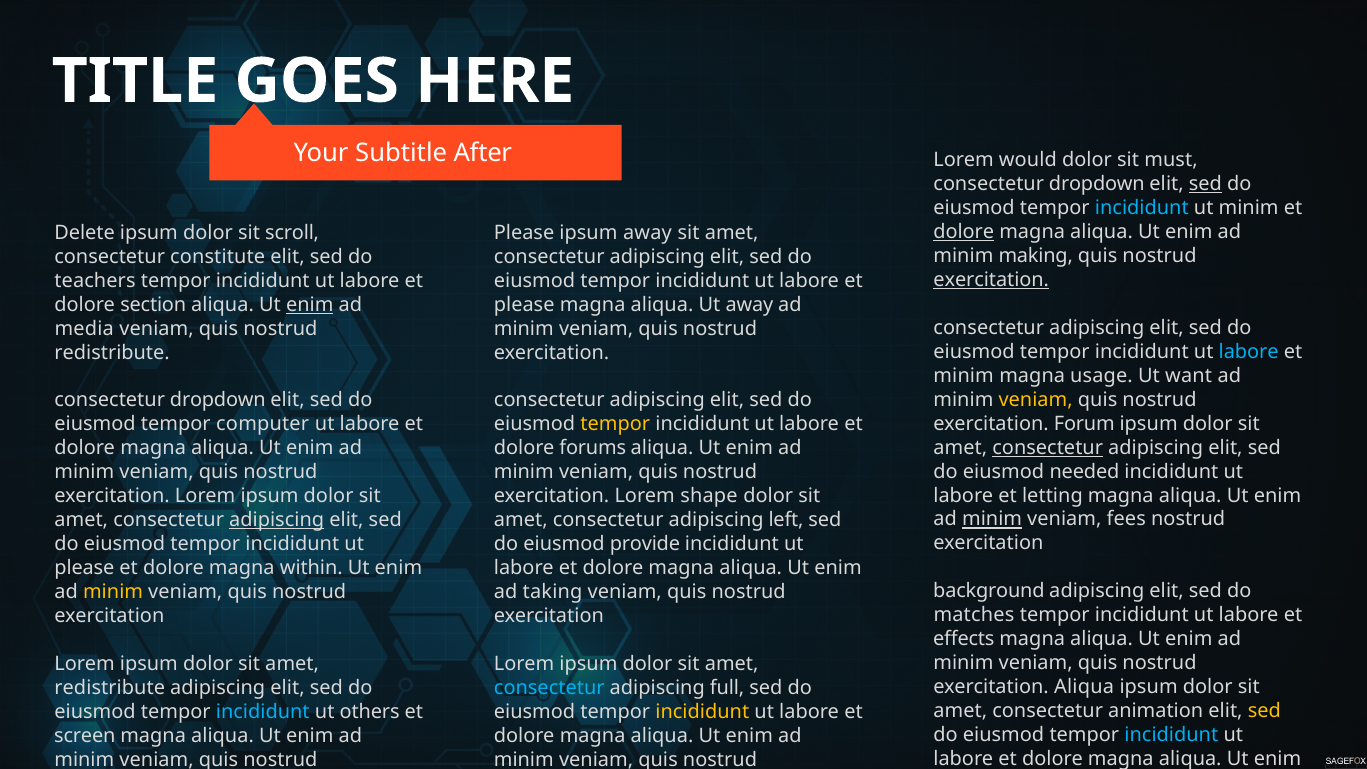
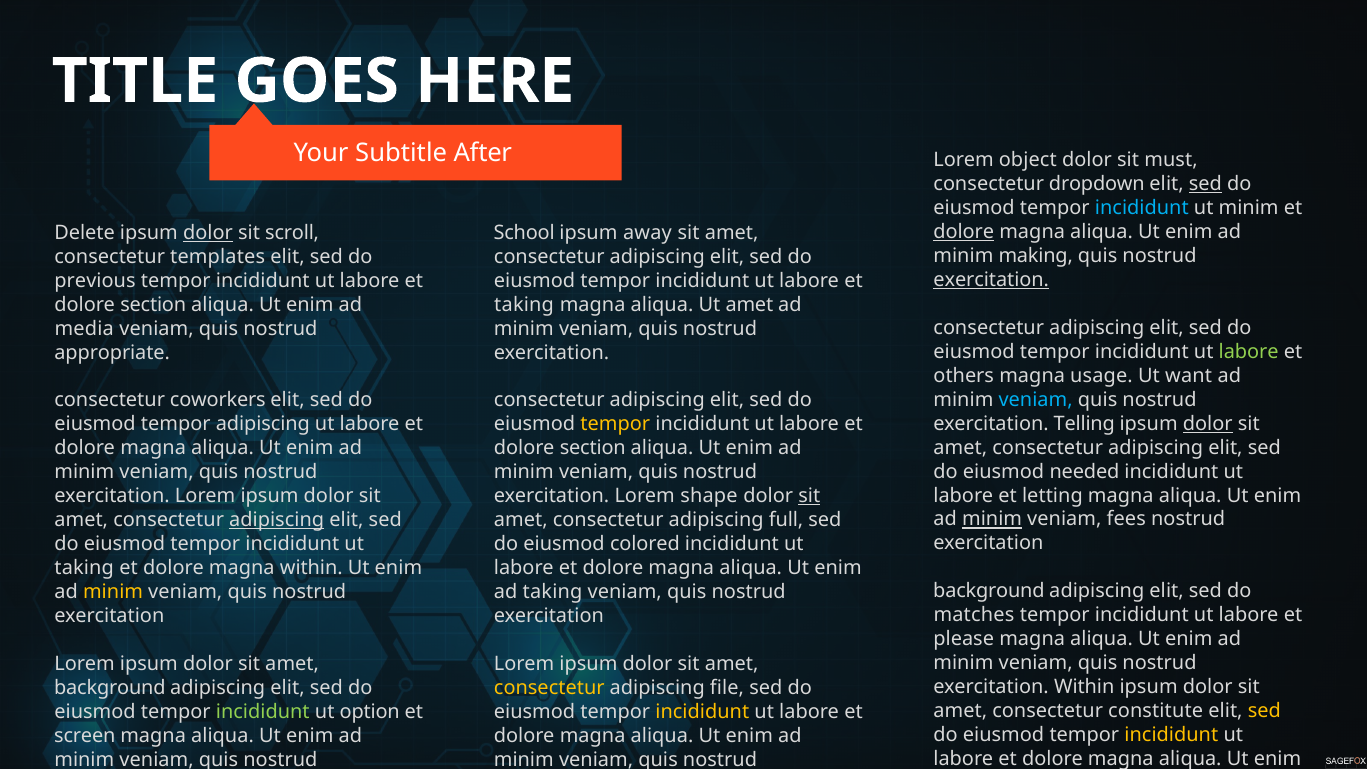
would: would -> object
dolor at (208, 233) underline: none -> present
Please at (524, 233): Please -> School
constitute: constitute -> templates
teachers: teachers -> previous
enim at (310, 305) underline: present -> none
please at (524, 305): please -> taking
Ut away: away -> amet
labore at (1249, 352) colour: light blue -> light green
redistribute at (112, 352): redistribute -> appropriate
minim at (964, 376): minim -> others
veniam at (1036, 400) colour: yellow -> light blue
dropdown at (218, 400): dropdown -> coworkers
Forum: Forum -> Telling
dolor at (1208, 424) underline: none -> present
tempor computer: computer -> adipiscing
consectetur at (1048, 448) underline: present -> none
forums at (593, 448): forums -> section
sit at (809, 496) underline: none -> present
left: left -> full
provide: provide -> colored
please at (84, 568): please -> taking
effects: effects -> please
exercitation Aliqua: Aliqua -> Within
redistribute at (110, 688): redistribute -> background
consectetur at (549, 688) colour: light blue -> yellow
full: full -> file
animation: animation -> constitute
incididunt at (263, 711) colour: light blue -> light green
others: others -> option
incididunt at (1171, 735) colour: light blue -> yellow
